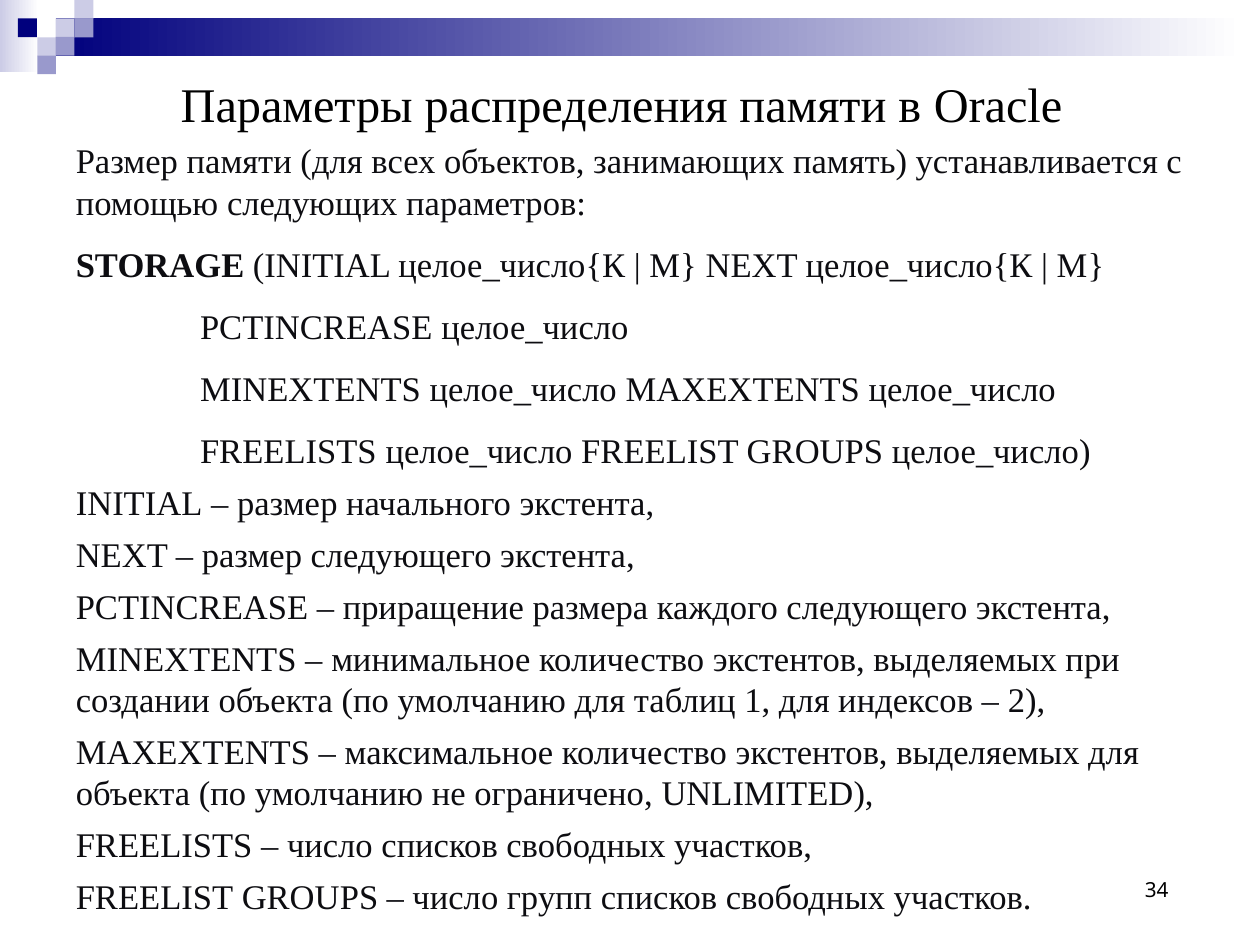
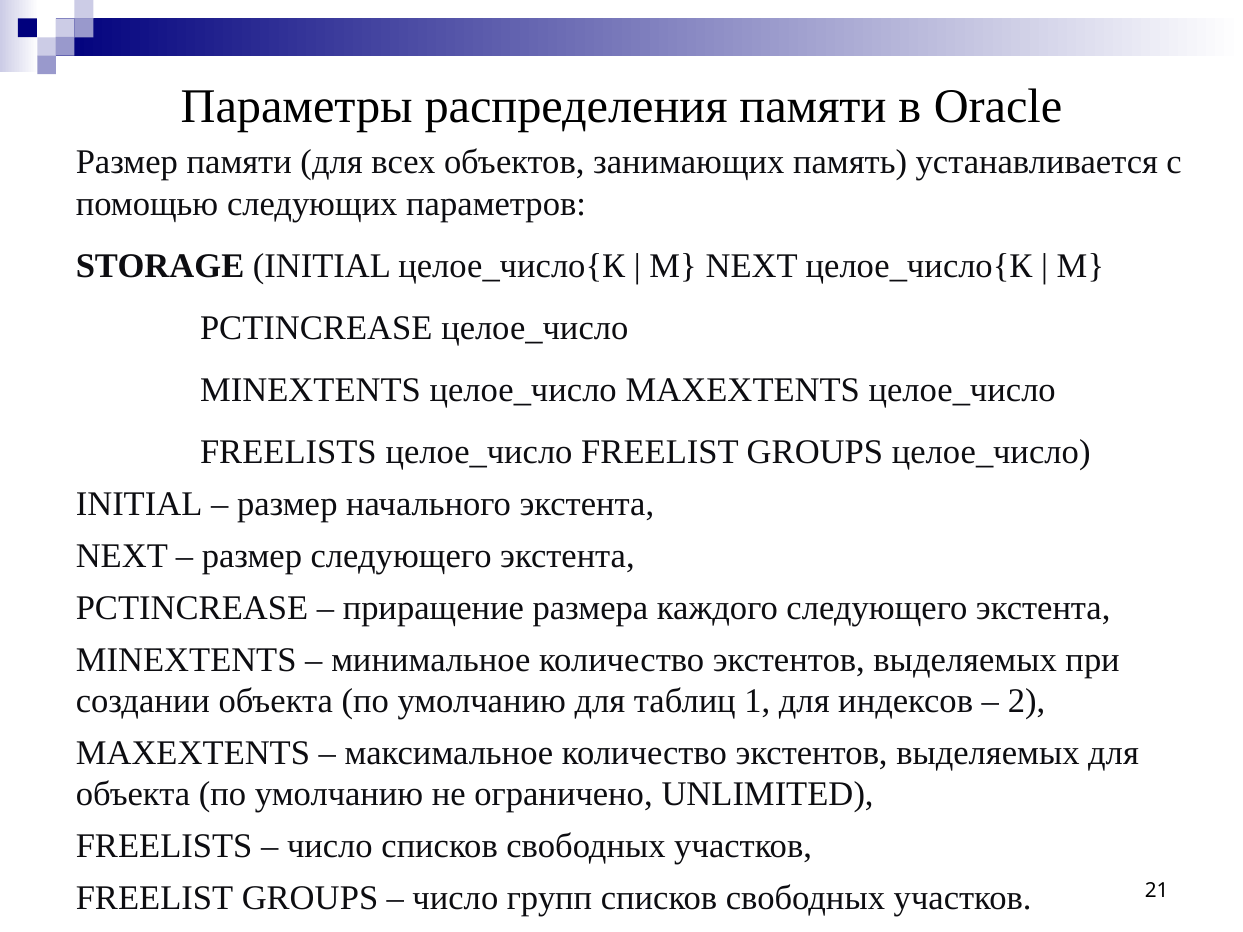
34: 34 -> 21
